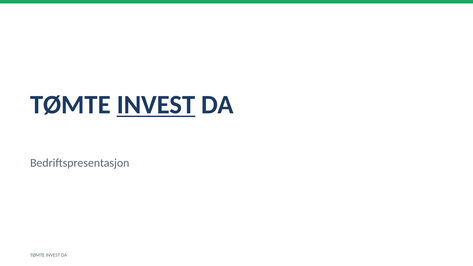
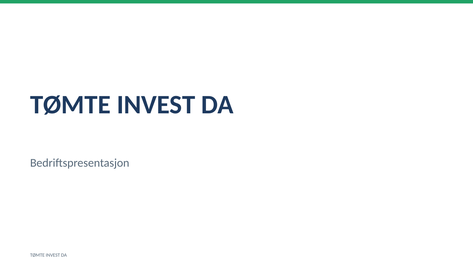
INVEST at (156, 105) underline: present -> none
